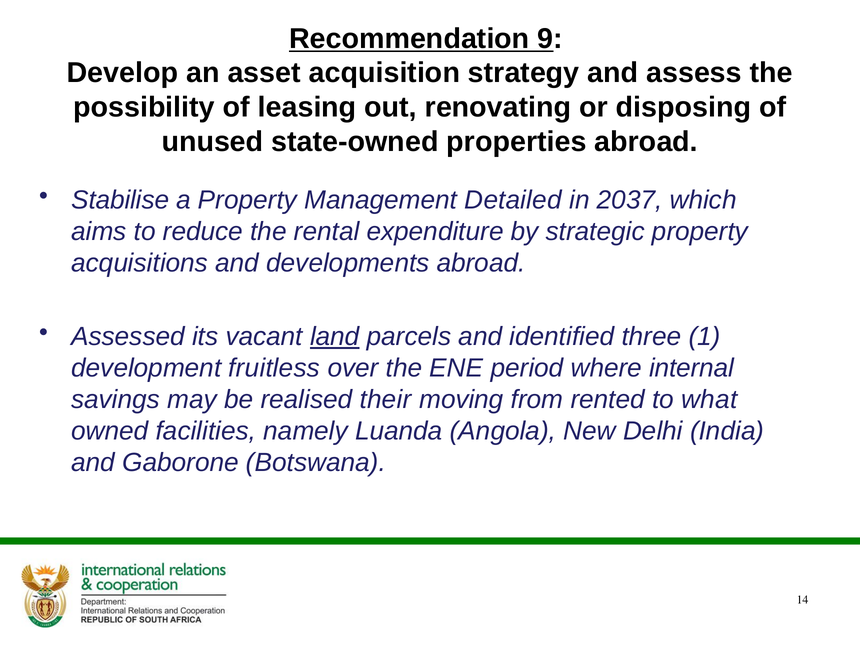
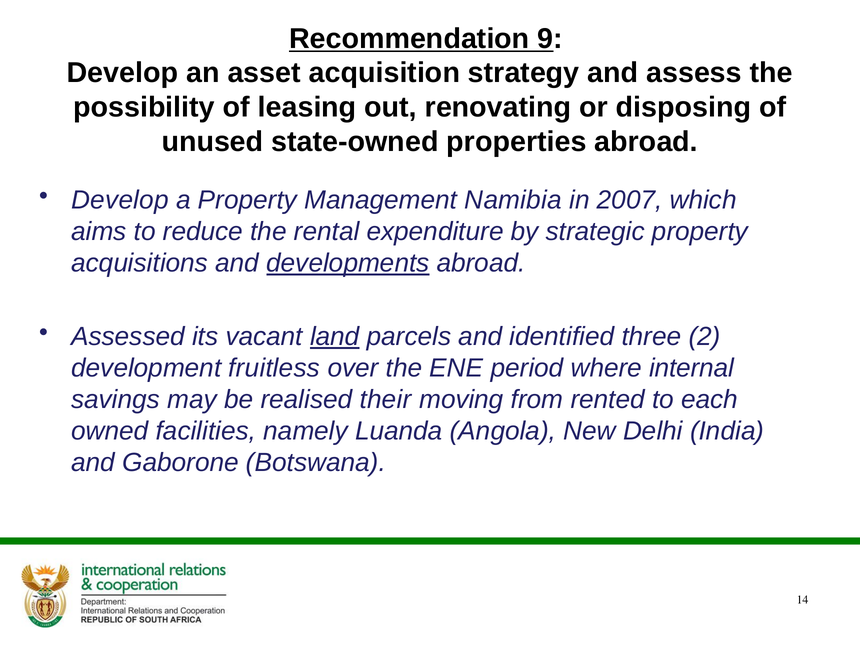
Stabilise at (120, 200): Stabilise -> Develop
Detailed: Detailed -> Namibia
2037: 2037 -> 2007
developments underline: none -> present
1: 1 -> 2
what: what -> each
